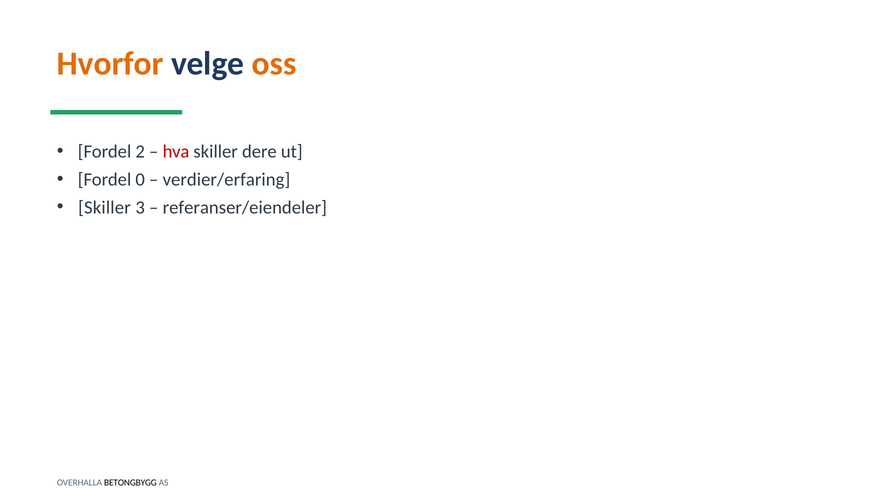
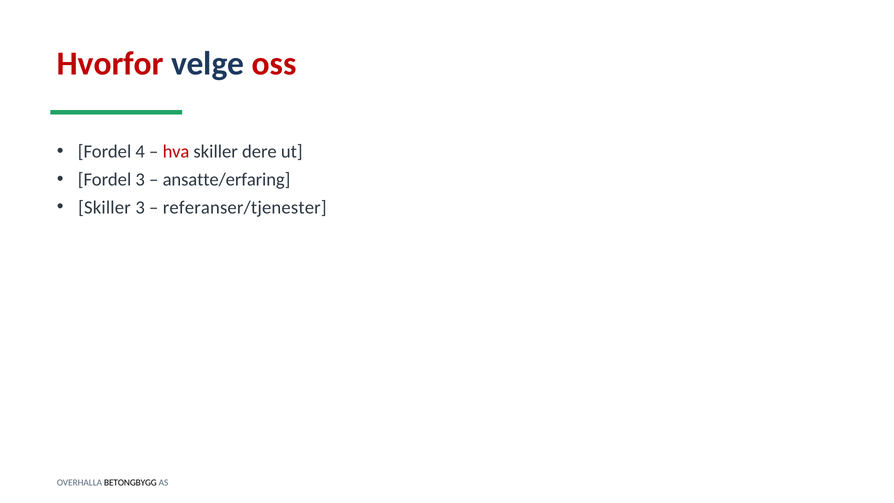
Hvorfor colour: orange -> red
oss colour: orange -> red
2: 2 -> 4
Fordel 0: 0 -> 3
verdier/erfaring: verdier/erfaring -> ansatte/erfaring
referanser/eiendeler: referanser/eiendeler -> referanser/tjenester
